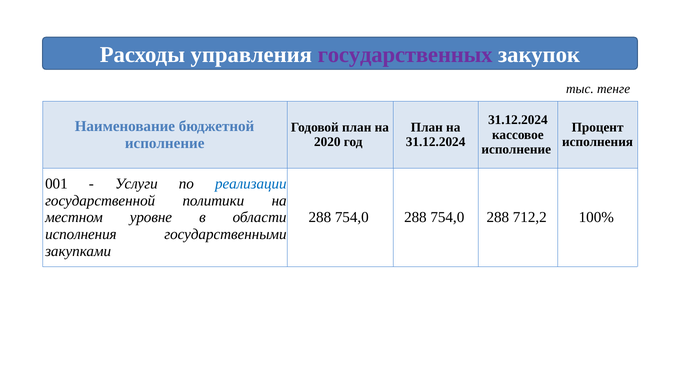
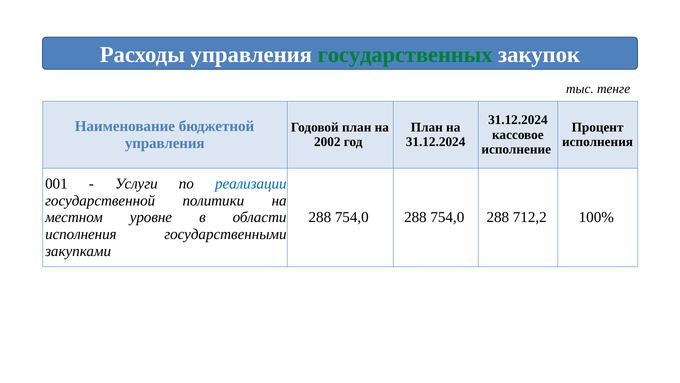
государственных colour: purple -> green
2020: 2020 -> 2002
исполнение at (165, 143): исполнение -> управления
